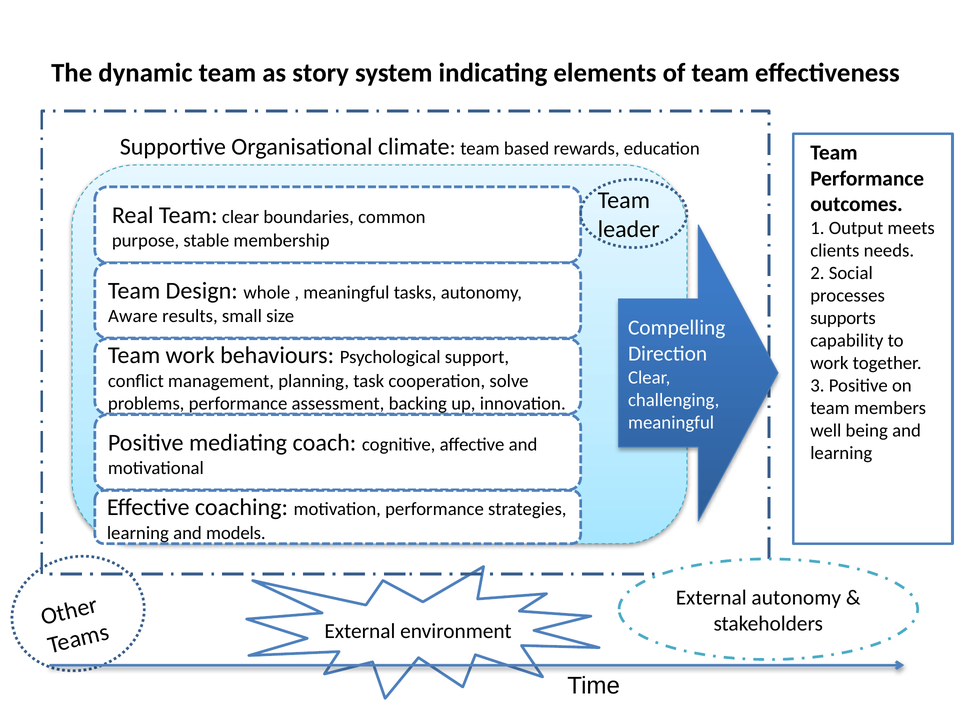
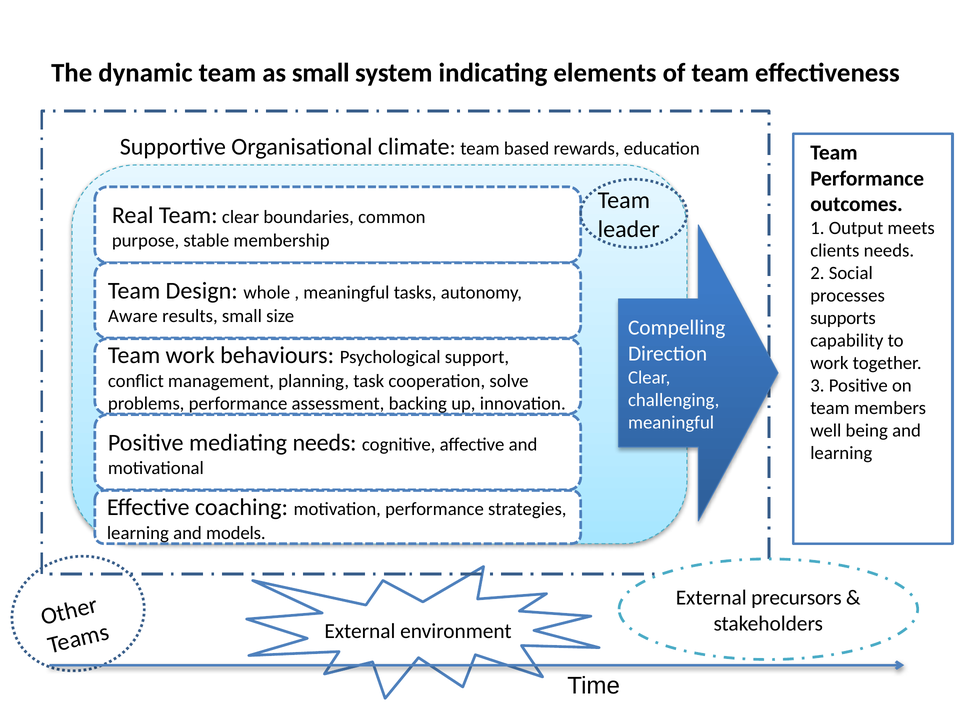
as story: story -> small
mediating coach: coach -> needs
External autonomy: autonomy -> precursors
